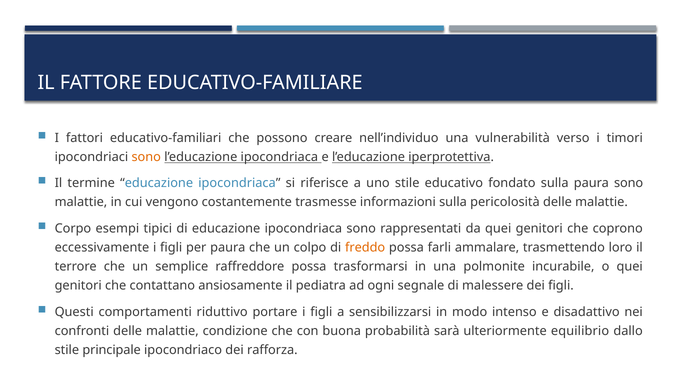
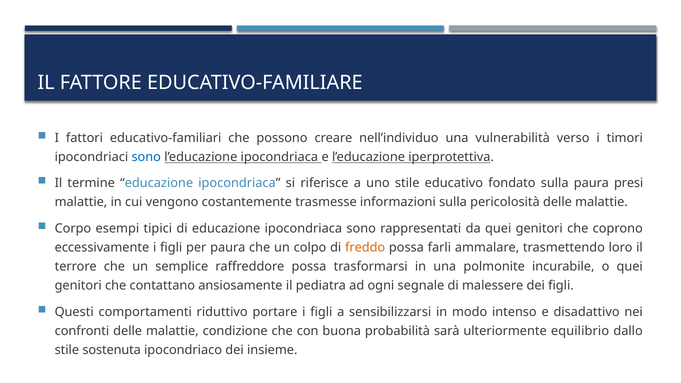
sono at (146, 157) colour: orange -> blue
paura sono: sono -> presi
principale: principale -> sostenuta
rafforza: rafforza -> insieme
